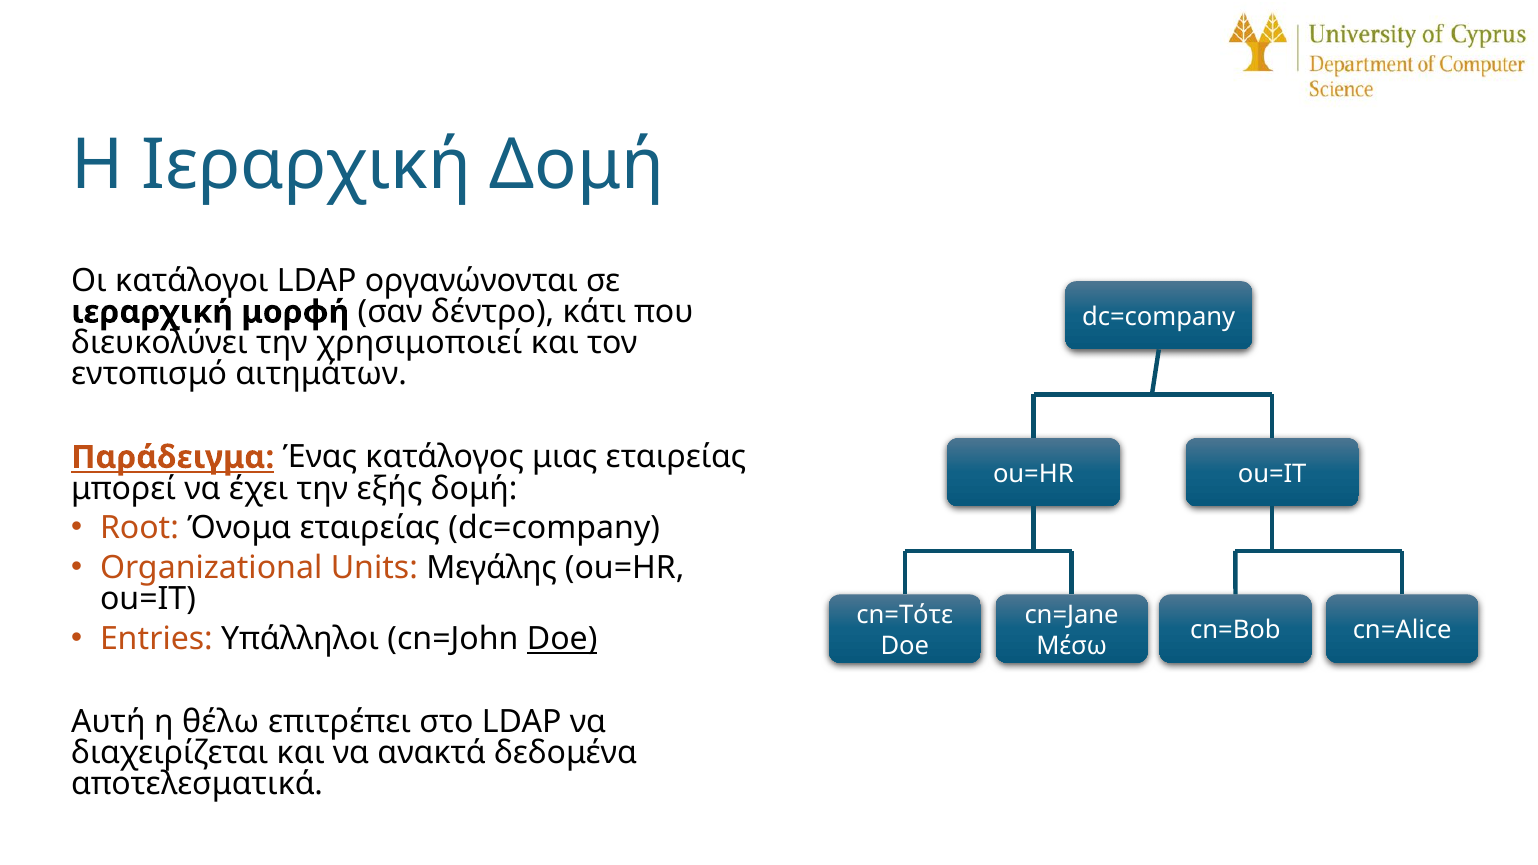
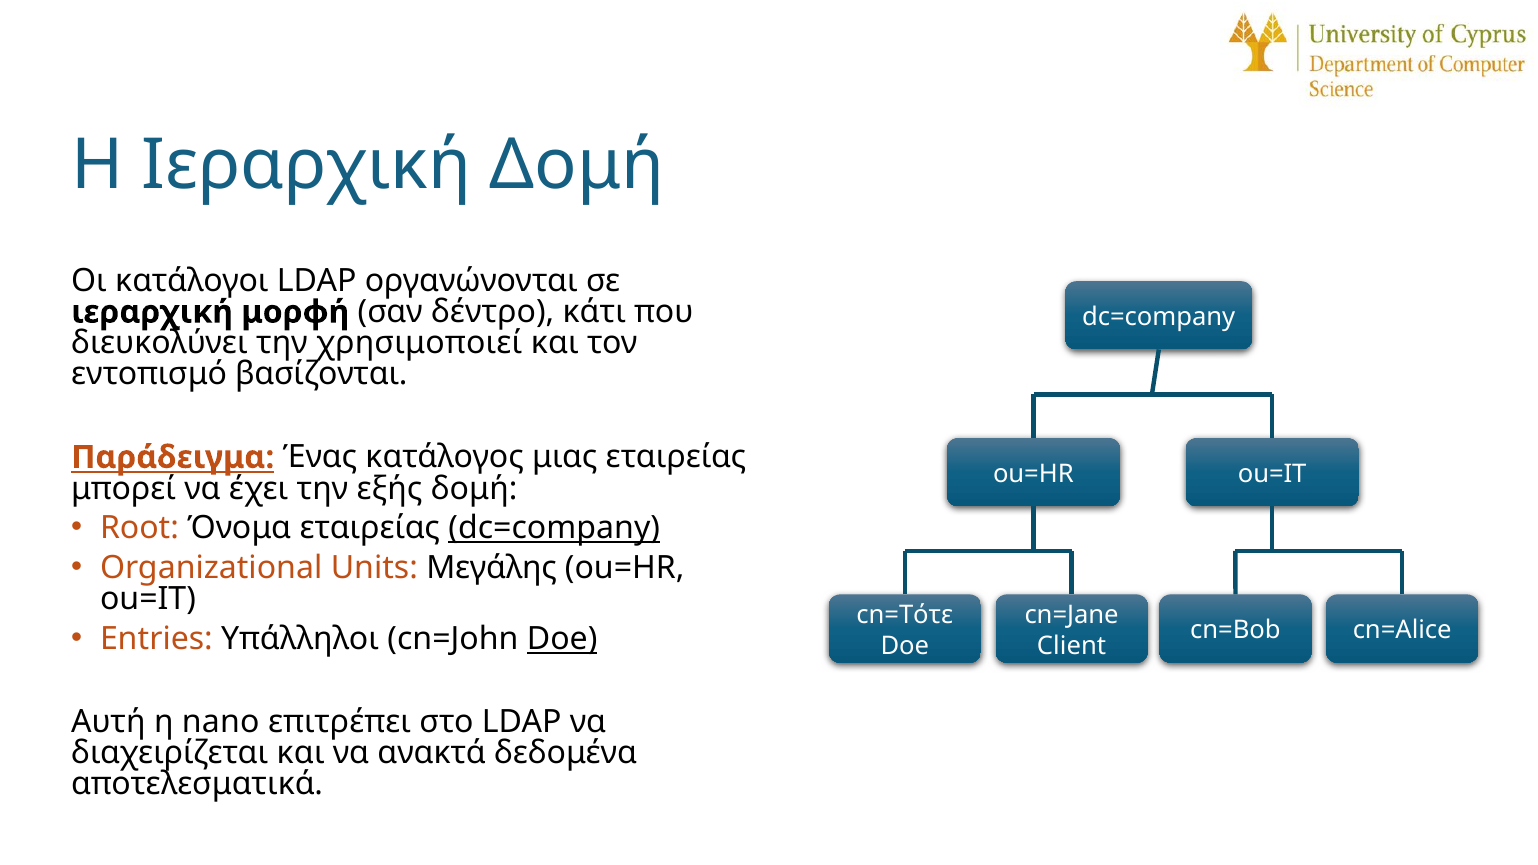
αιτημάτων: αιτημάτων -> βασίζονται
dc=company at (554, 528) underline: none -> present
Μέσω: Μέσω -> Client
θέλω: θέλω -> nano
